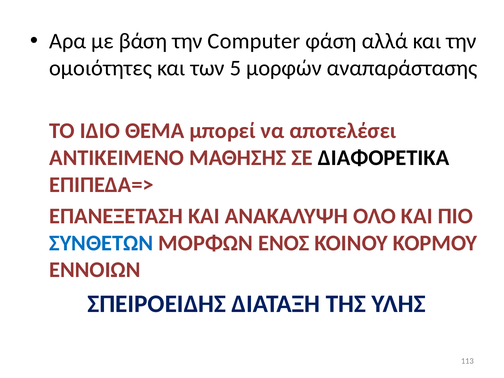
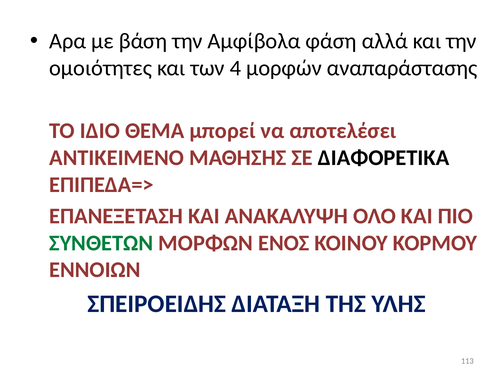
Computer: Computer -> Αμφίβολα
5: 5 -> 4
ΣΥΝΘΕΤΩΝ colour: blue -> green
